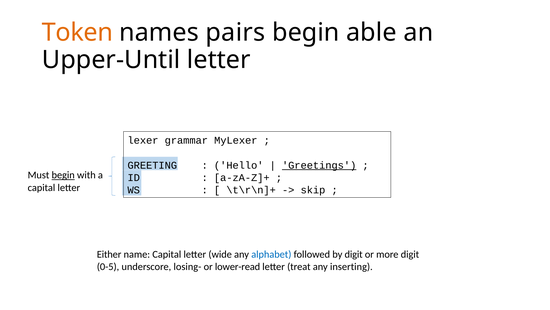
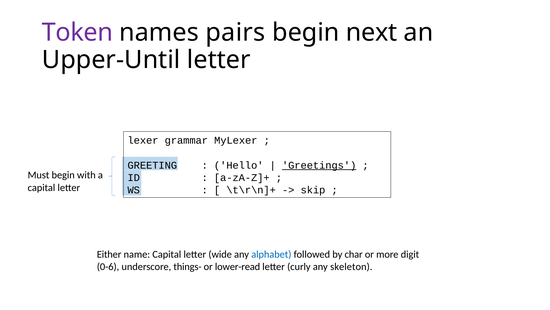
Token colour: orange -> purple
able: able -> next
begin at (63, 175) underline: present -> none
by digit: digit -> char
0-5: 0-5 -> 0-6
losing-: losing- -> things-
treat: treat -> curly
inserting: inserting -> skeleton
